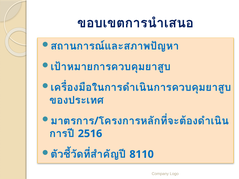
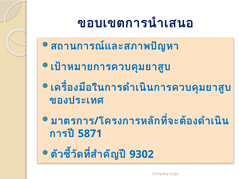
2516: 2516 -> 5871
8110: 8110 -> 9302
